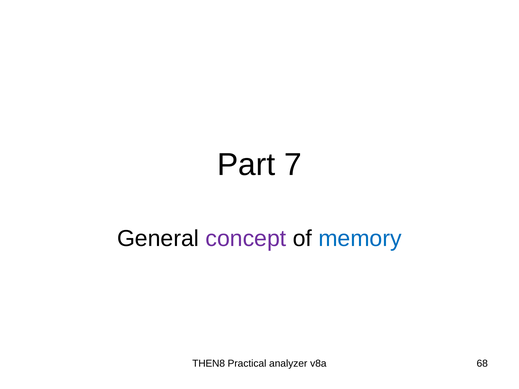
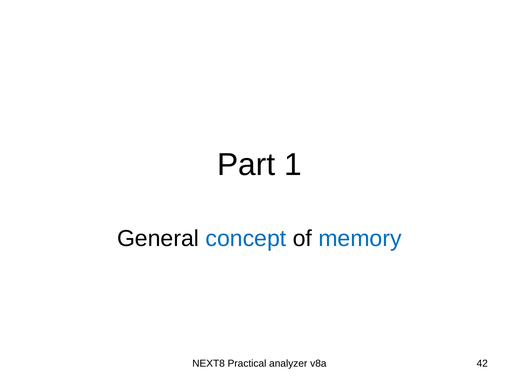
7: 7 -> 1
concept colour: purple -> blue
THEN8: THEN8 -> NEXT8
68: 68 -> 42
